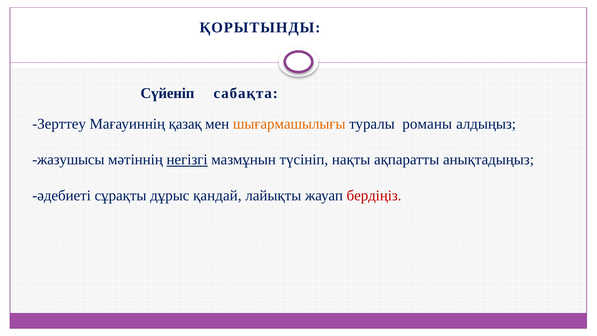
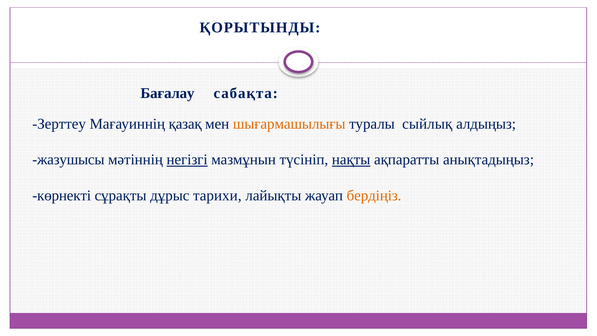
Сүйеніп: Сүйеніп -> Бағалау
романы: романы -> сыйлық
нақты underline: none -> present
әдебиеті: әдебиеті -> көрнекті
қандай: қандай -> тарихи
бердіңіз colour: red -> orange
